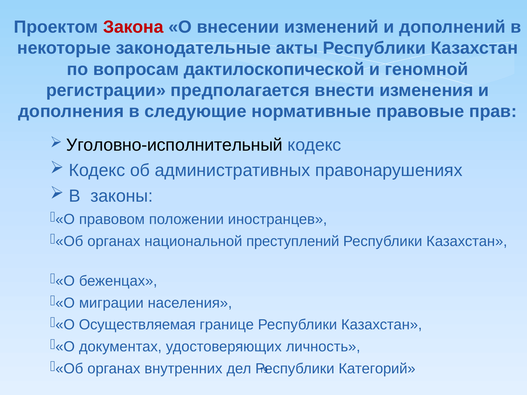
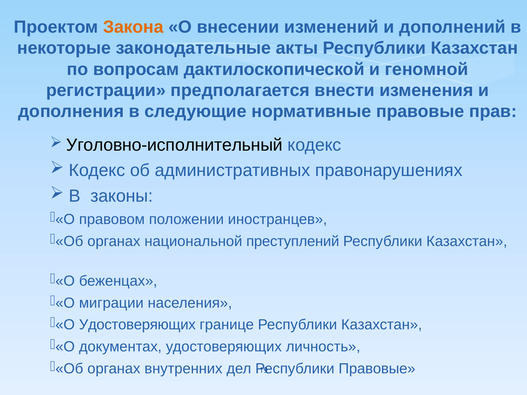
Закона colour: red -> orange
Осуществляемая at (137, 325): Осуществляемая -> Удостоверяющих
Категорий at (377, 369): Категорий -> Правовые
